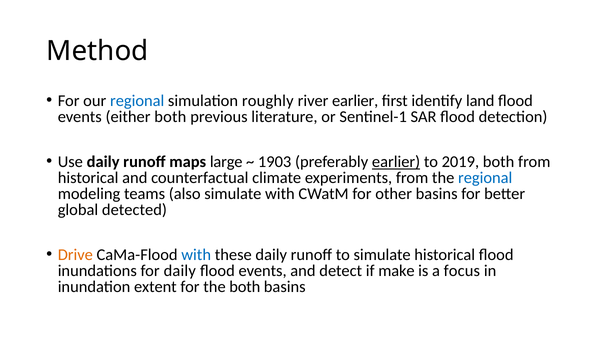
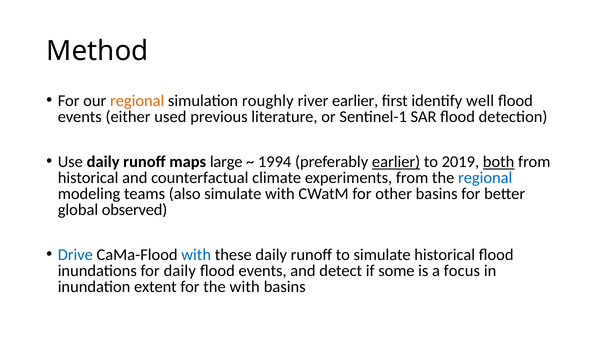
regional at (137, 101) colour: blue -> orange
land: land -> well
either both: both -> used
1903: 1903 -> 1994
both at (499, 162) underline: none -> present
detected: detected -> observed
Drive colour: orange -> blue
make: make -> some
the both: both -> with
